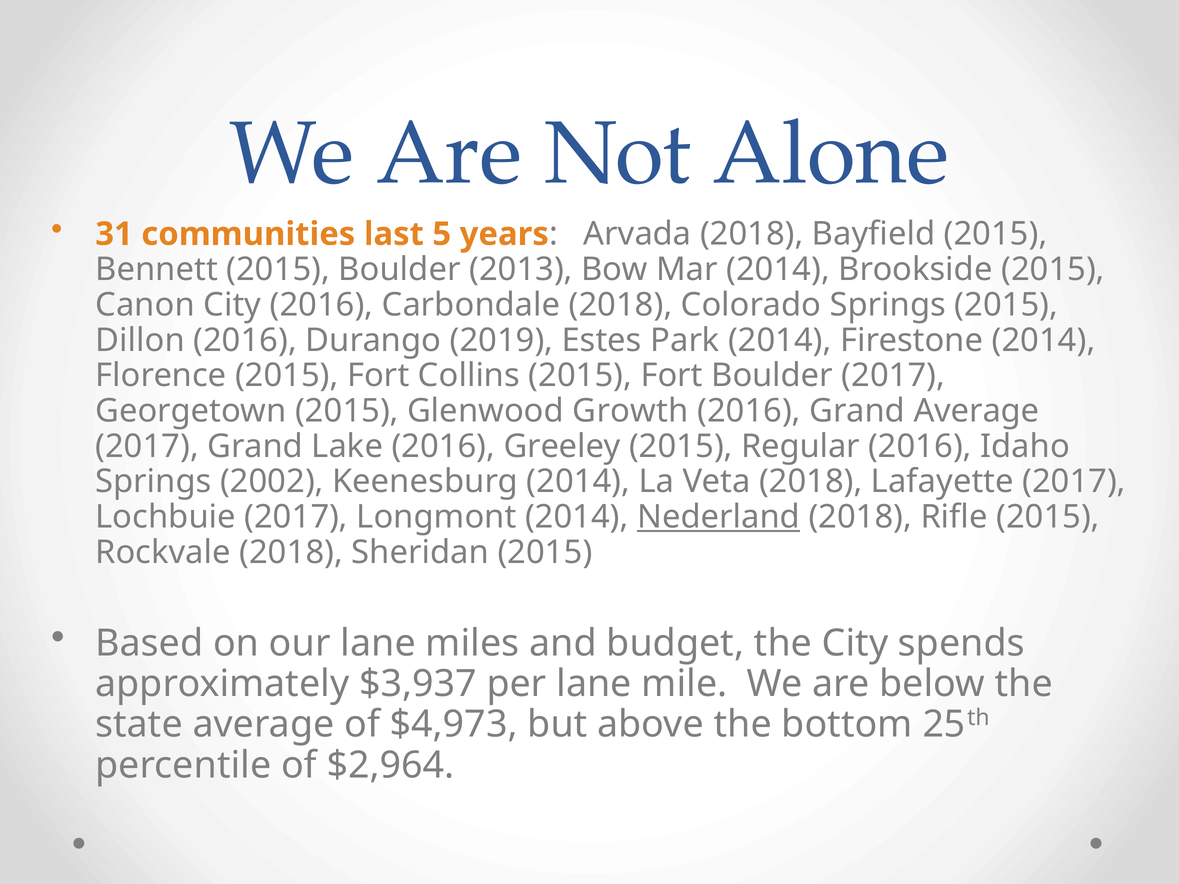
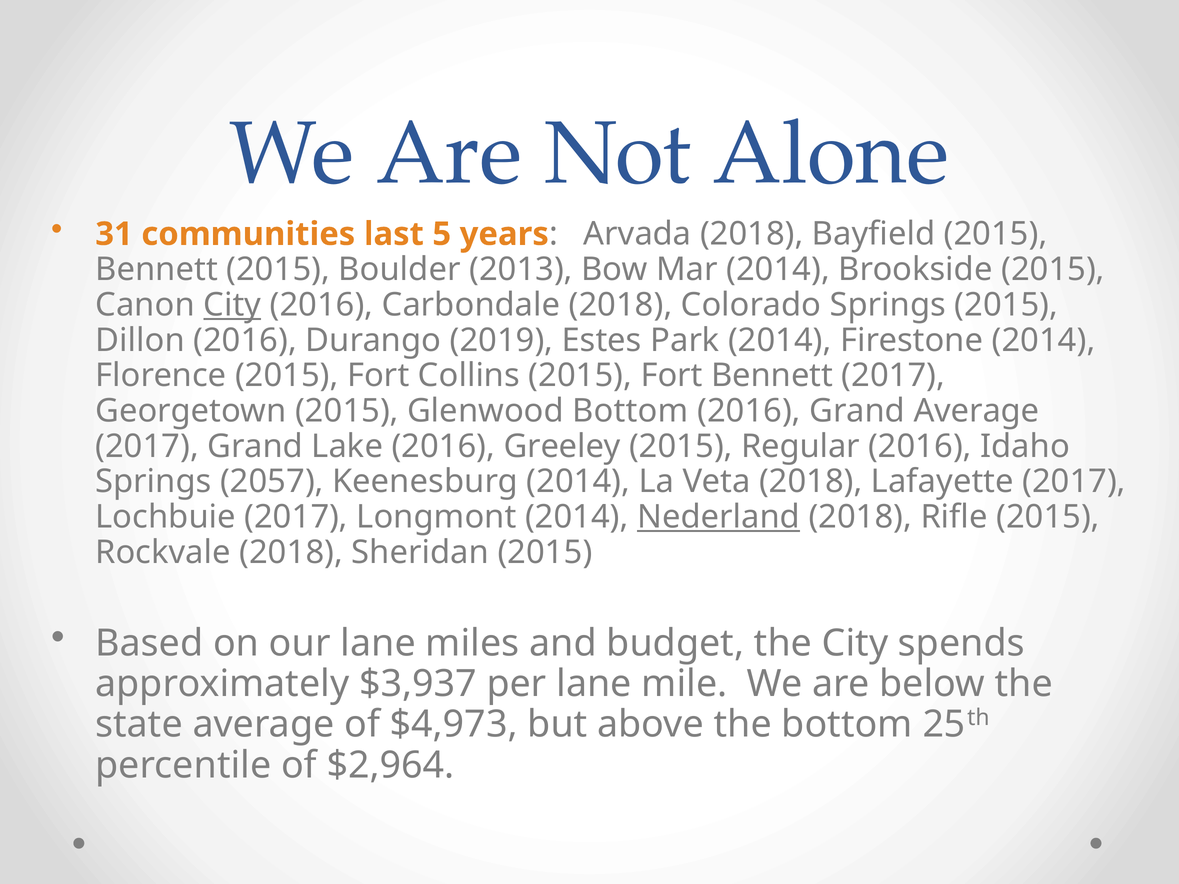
City at (232, 305) underline: none -> present
Fort Boulder: Boulder -> Bennett
Glenwood Growth: Growth -> Bottom
2002: 2002 -> 2057
